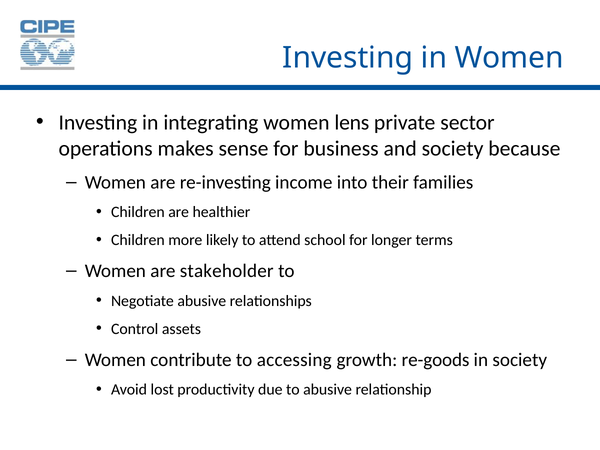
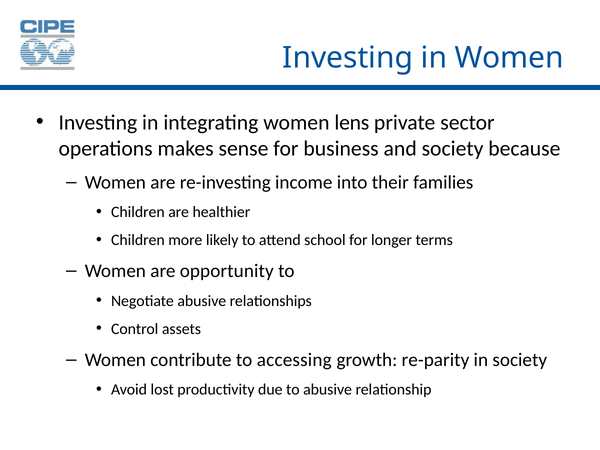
stakeholder: stakeholder -> opportunity
re-goods: re-goods -> re-parity
